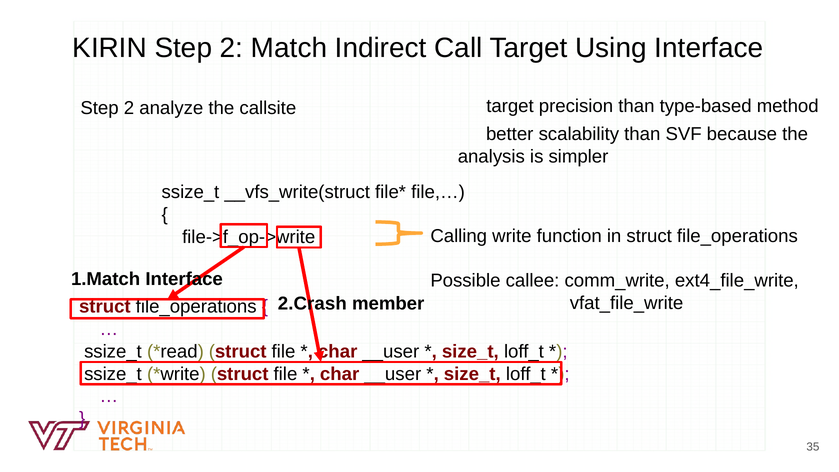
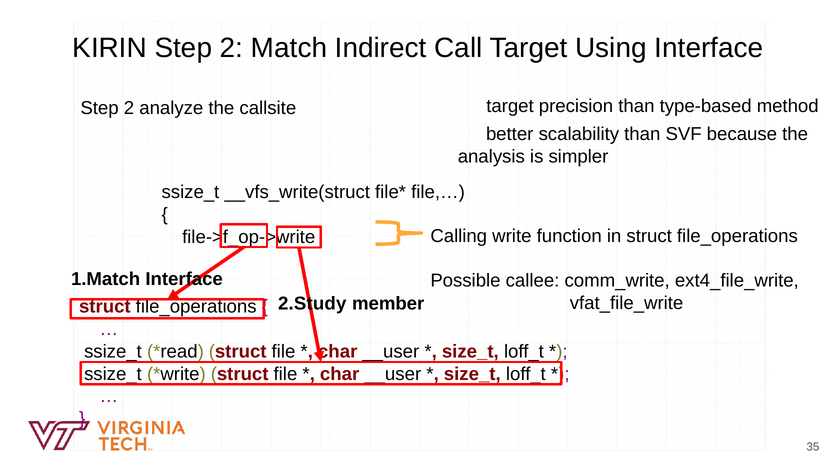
2.Crash: 2.Crash -> 2.Study
